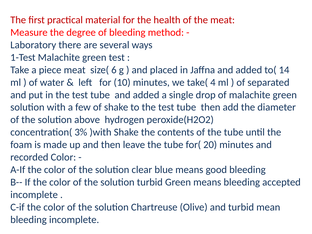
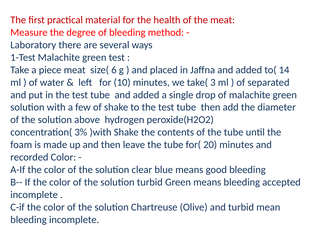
4: 4 -> 3
